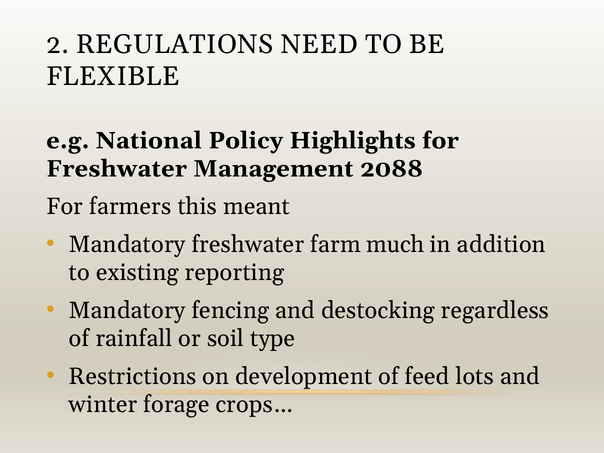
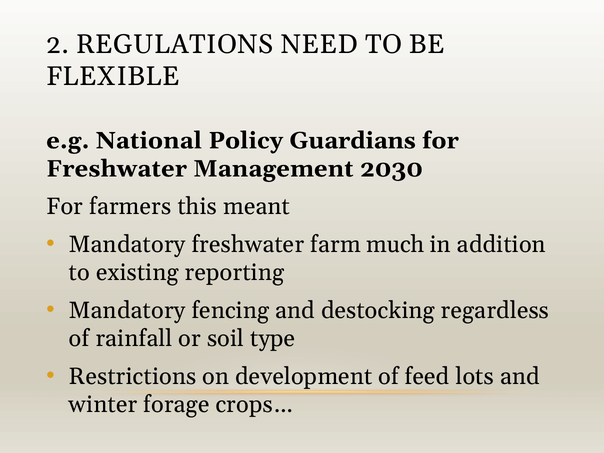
Highlights: Highlights -> Guardians
2088: 2088 -> 2030
